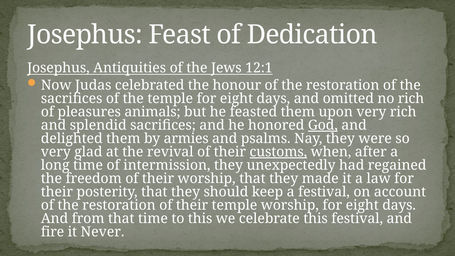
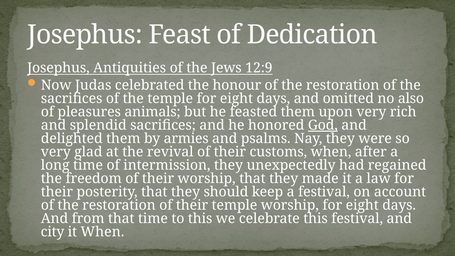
12:1: 12:1 -> 12:9
no rich: rich -> also
customs underline: present -> none
fire: fire -> city
it Never: Never -> When
